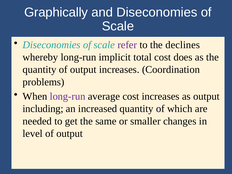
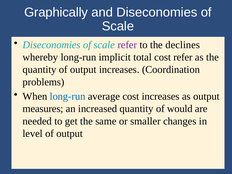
cost does: does -> refer
long-run at (68, 96) colour: purple -> blue
including: including -> measures
which: which -> would
